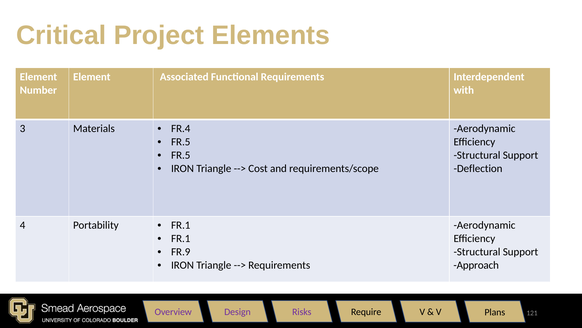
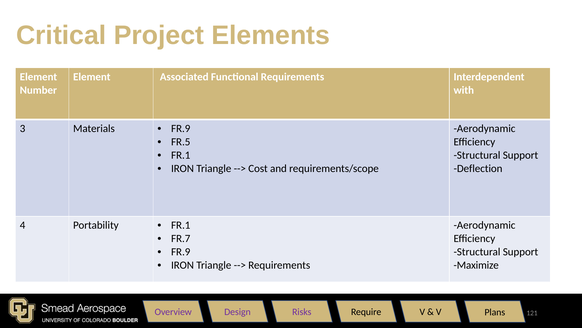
FR.4 at (181, 128): FR.4 -> FR.9
FR.5 at (181, 155): FR.5 -> FR.1
FR.1 at (181, 238): FR.1 -> FR.7
Approach: Approach -> Maximize
